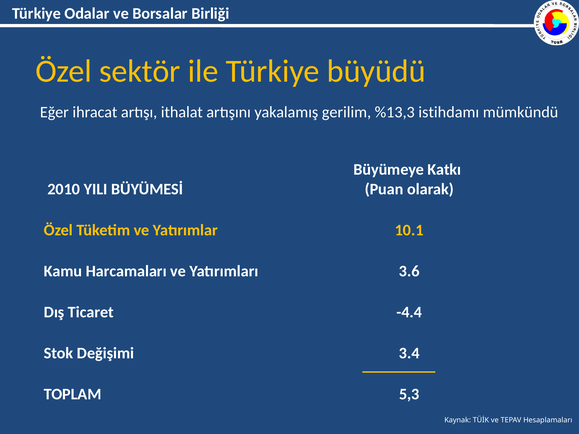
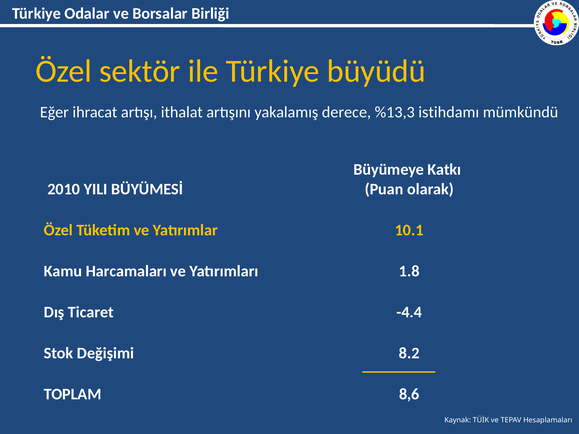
gerilim: gerilim -> derece
3.6: 3.6 -> 1.8
3.4: 3.4 -> 8.2
5,3: 5,3 -> 8,6
